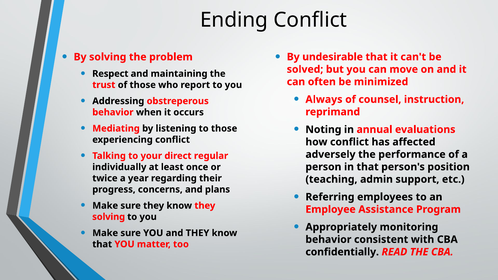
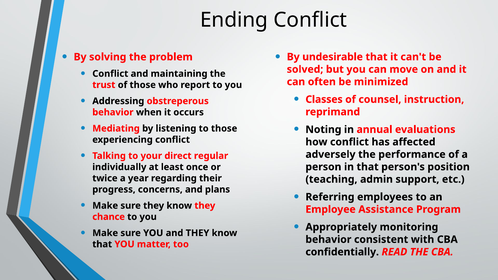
Respect at (110, 74): Respect -> Conflict
Always: Always -> Classes
solving at (109, 217): solving -> chance
